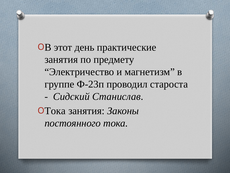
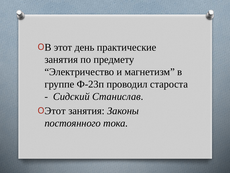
Тока at (55, 111): Тока -> Этот
